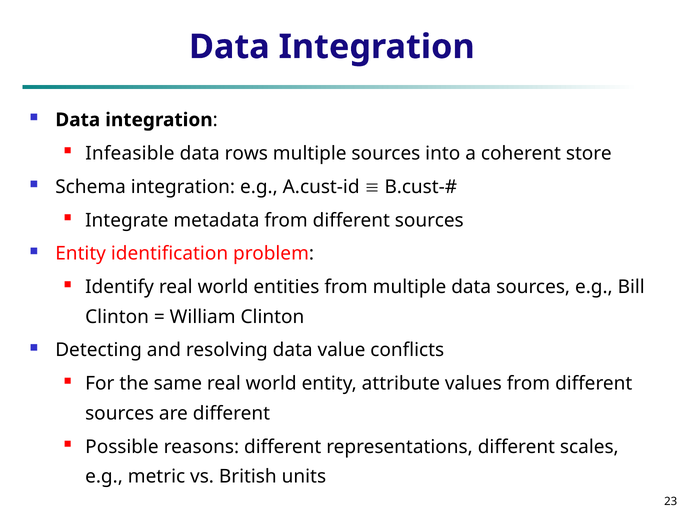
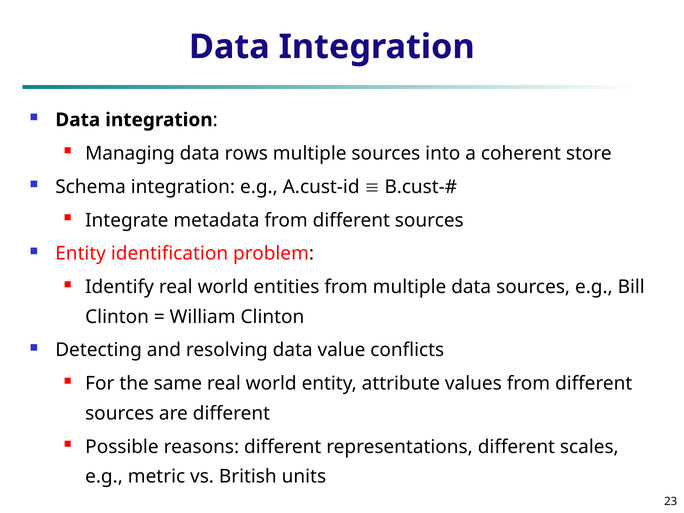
Infeasible: Infeasible -> Managing
